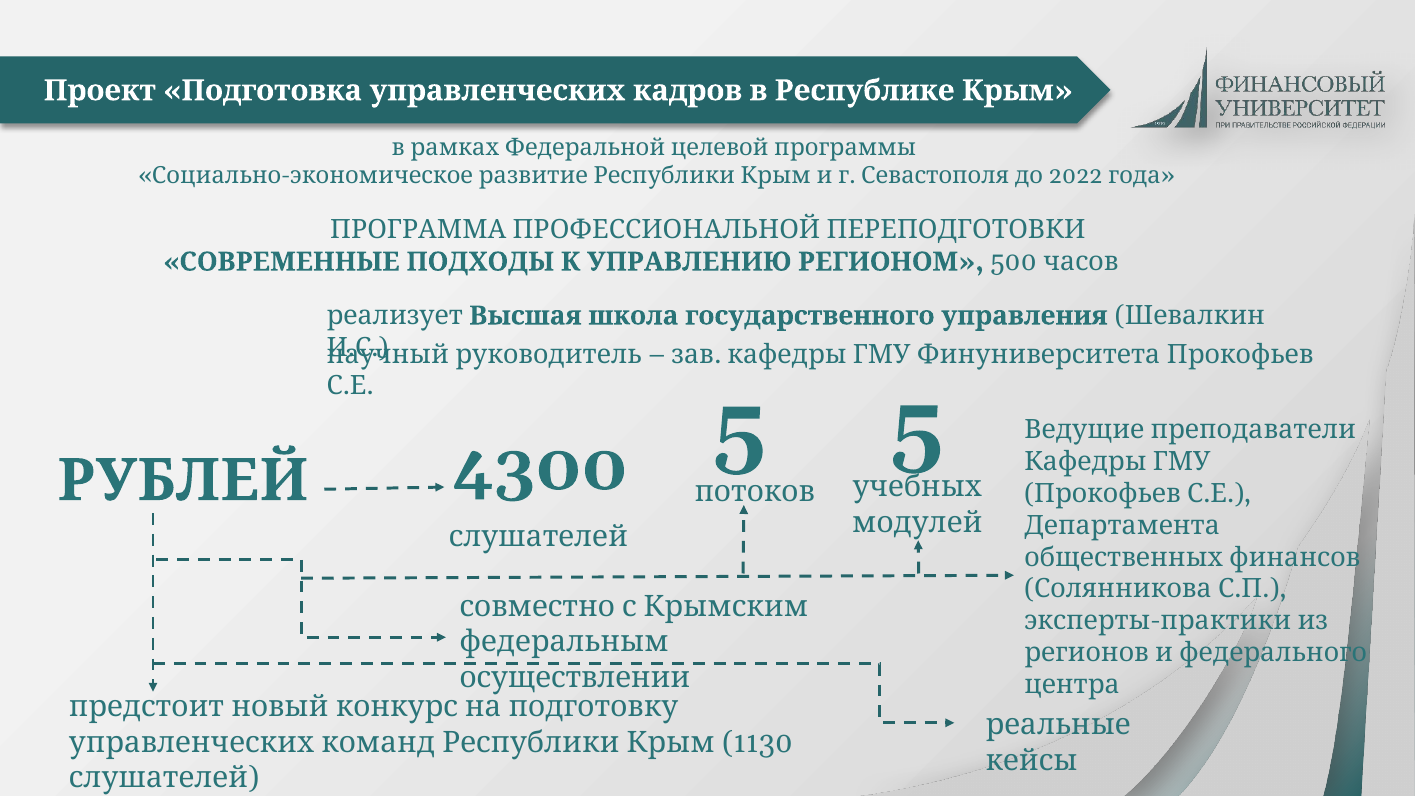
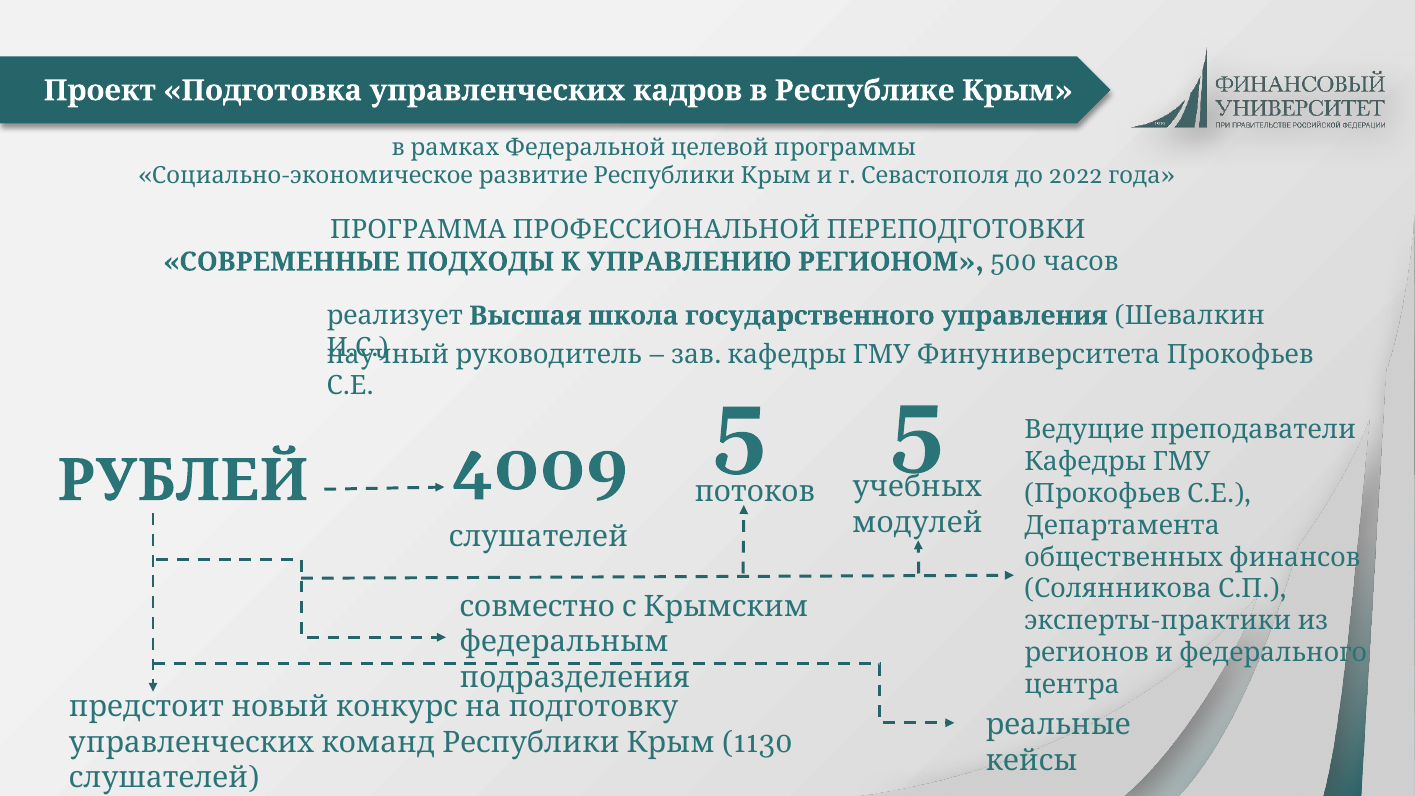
4300: 4300 -> 4009
осуществлении: осуществлении -> подразделения
